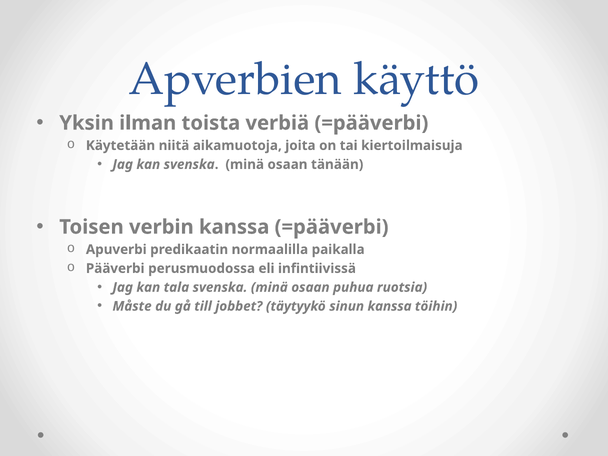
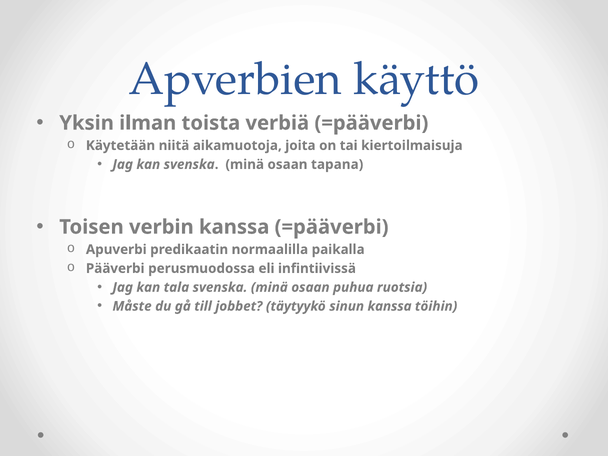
tänään: tänään -> tapana
